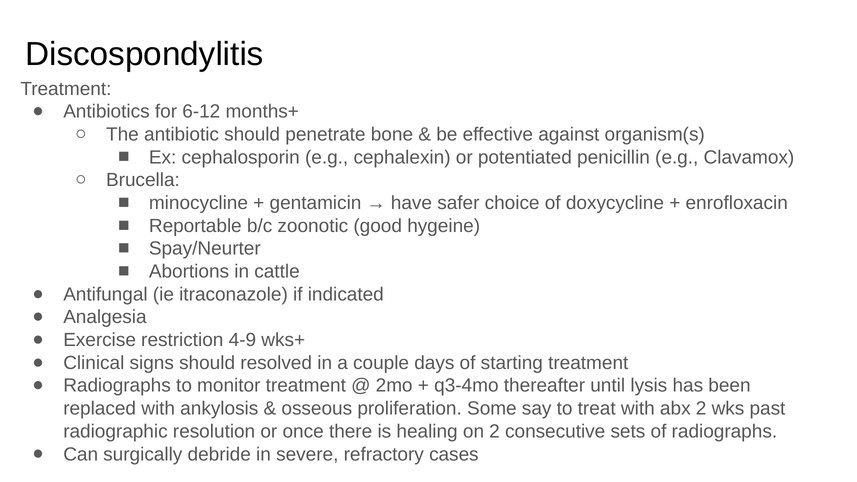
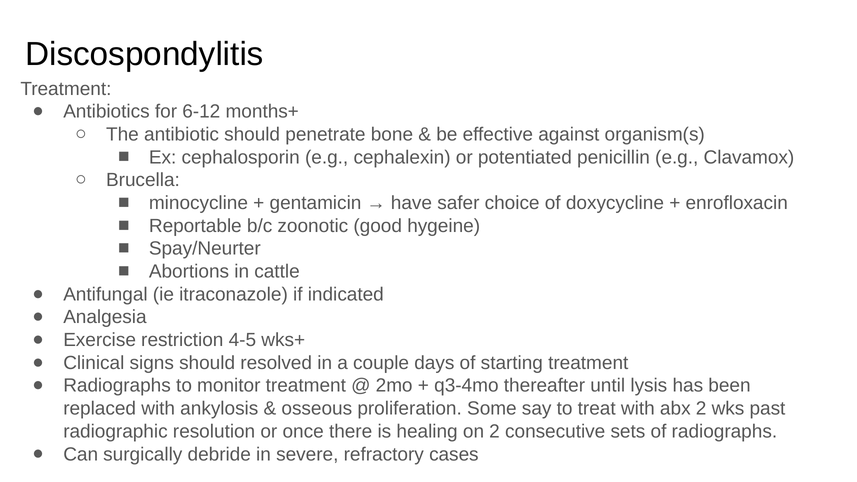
4-9: 4-9 -> 4-5
